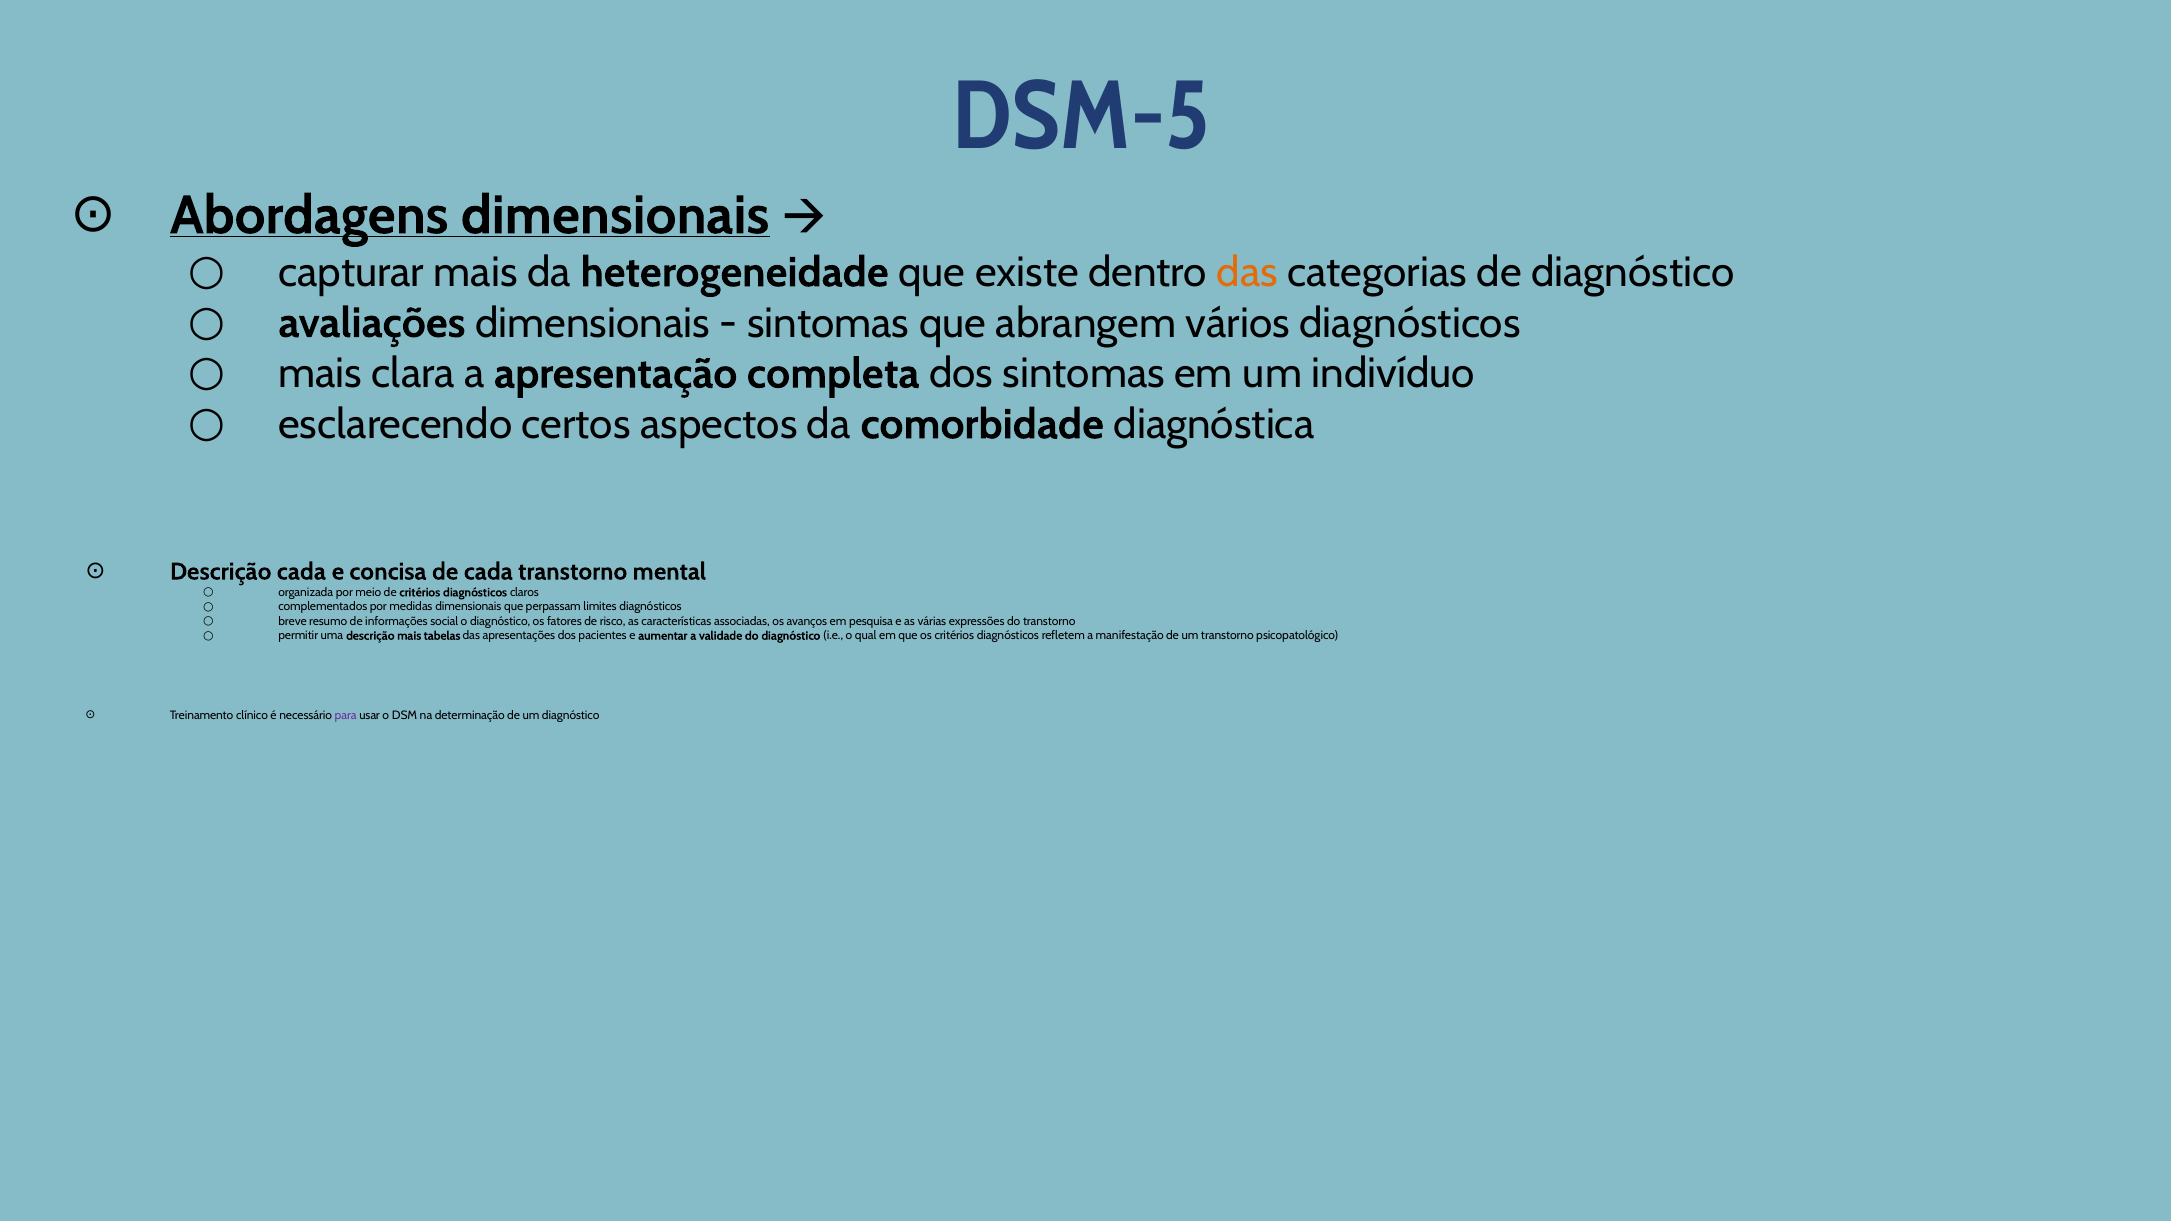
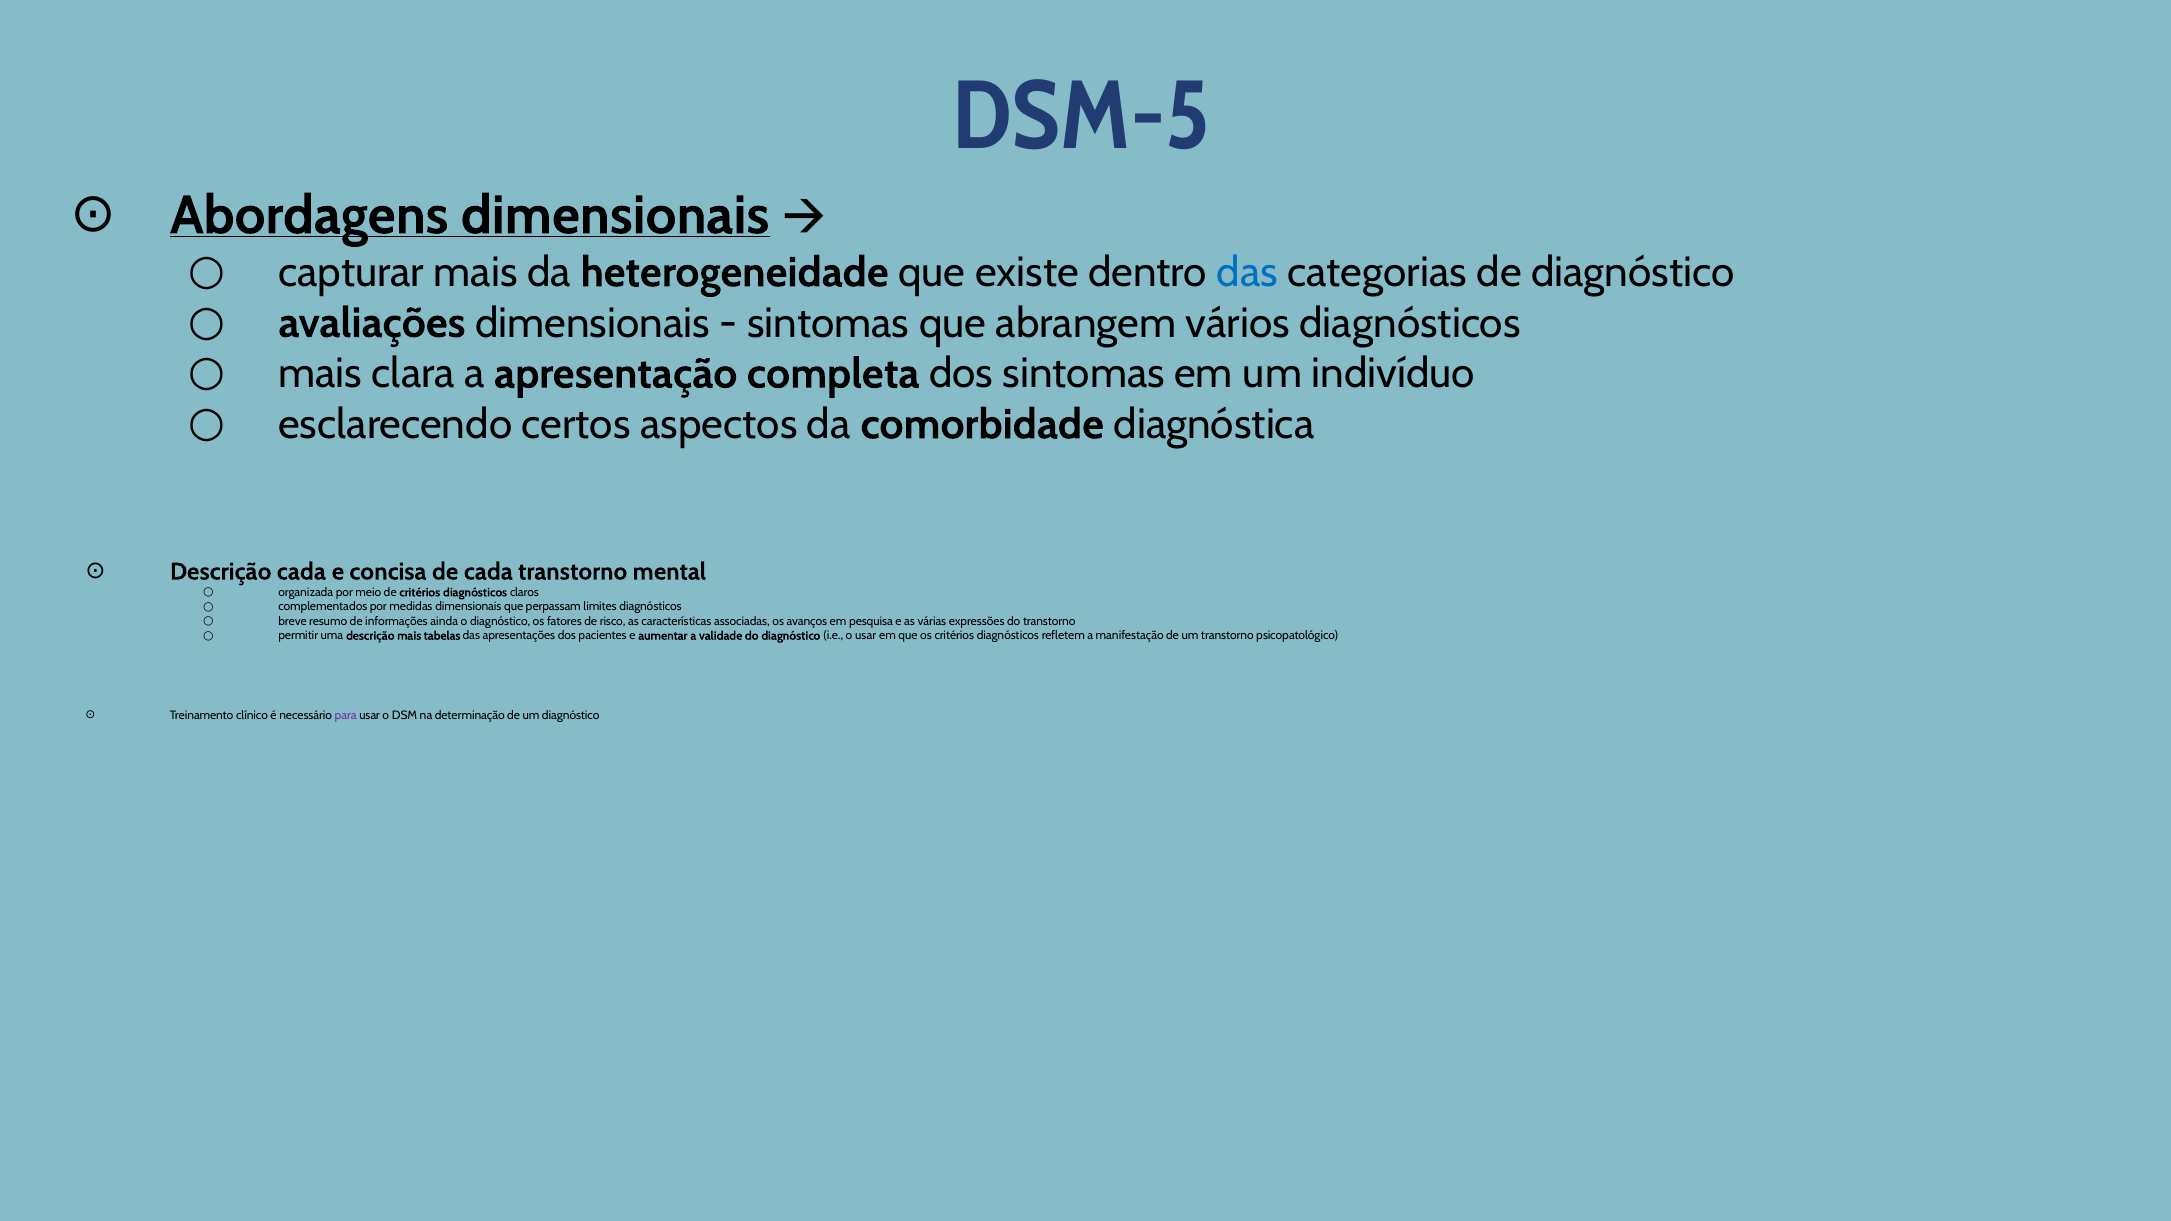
das at (1248, 272) colour: orange -> blue
social: social -> ainda
o qual: qual -> usar
